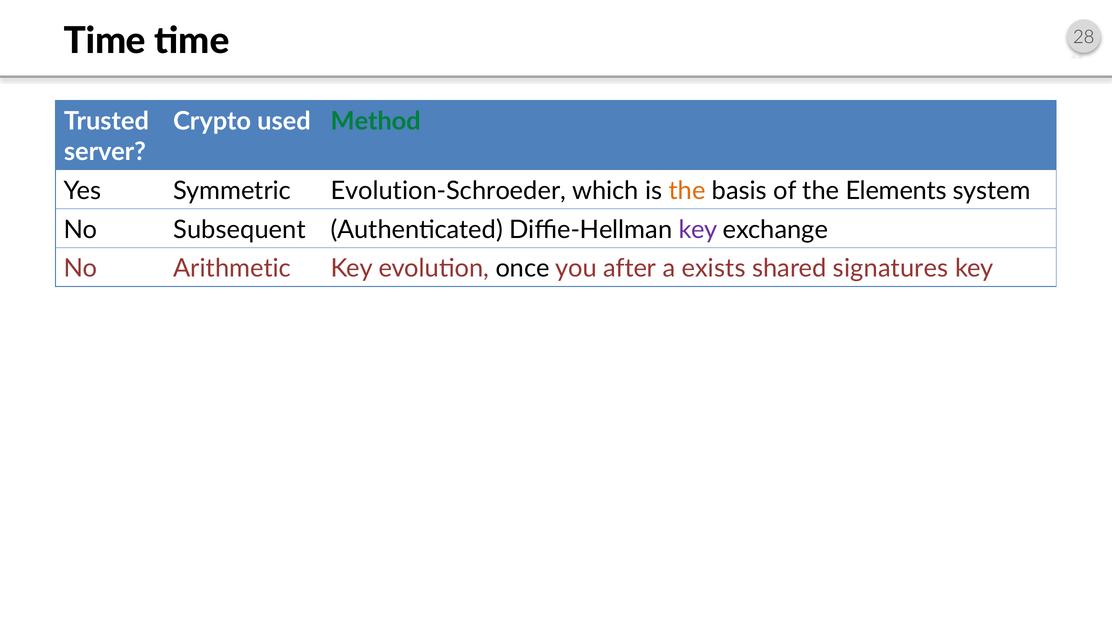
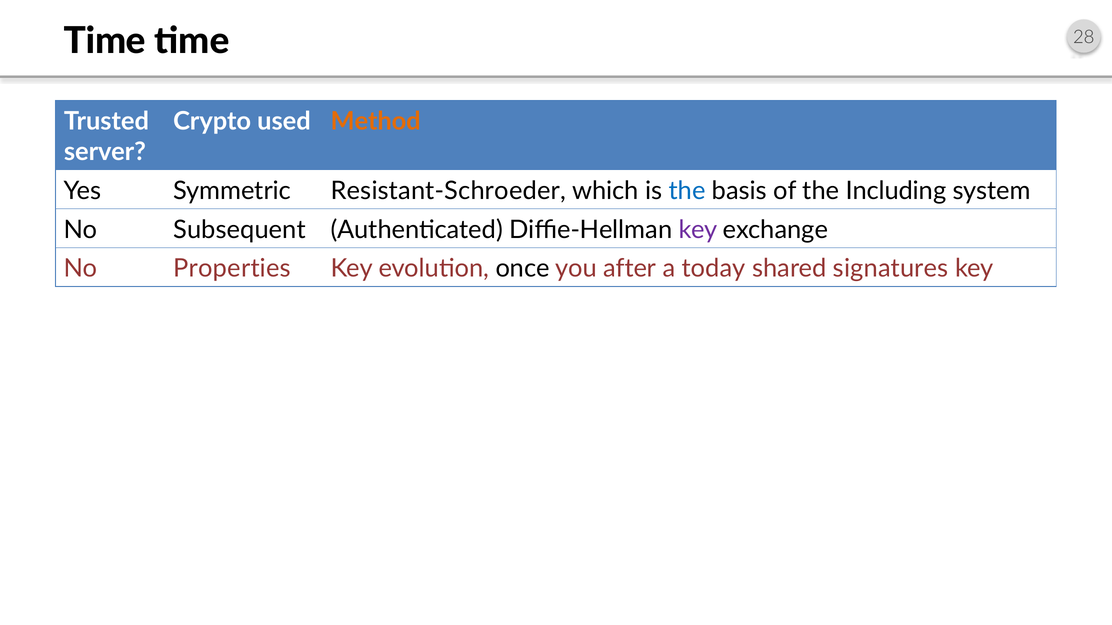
Method colour: green -> orange
Evolution-Schroeder: Evolution-Schroeder -> Resistant-Schroeder
the at (687, 191) colour: orange -> blue
Elements: Elements -> Including
Arithmetic: Arithmetic -> Properties
exists: exists -> today
